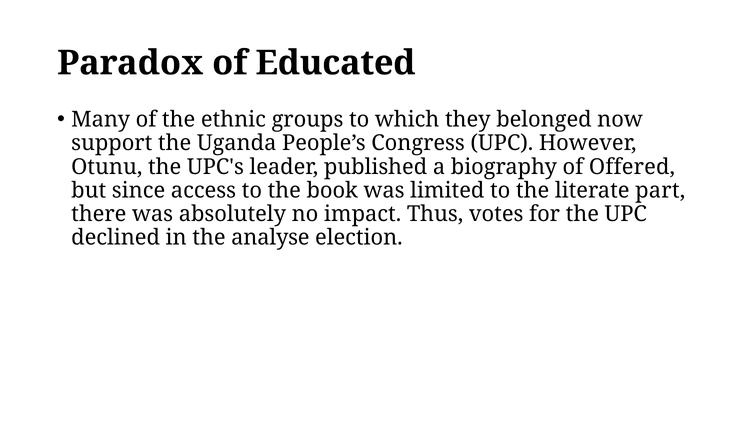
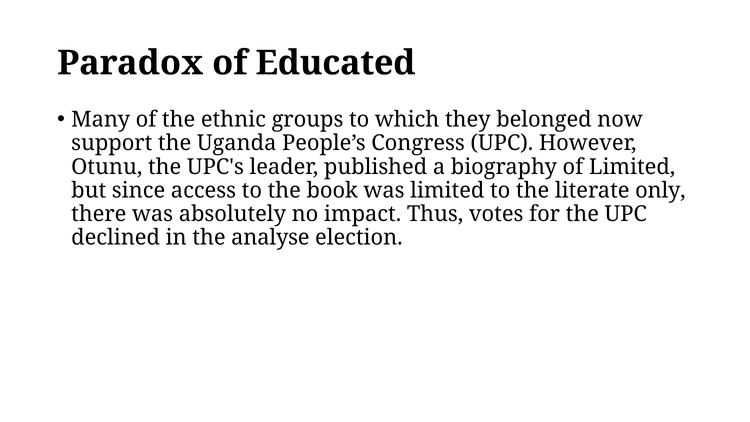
of Offered: Offered -> Limited
part: part -> only
